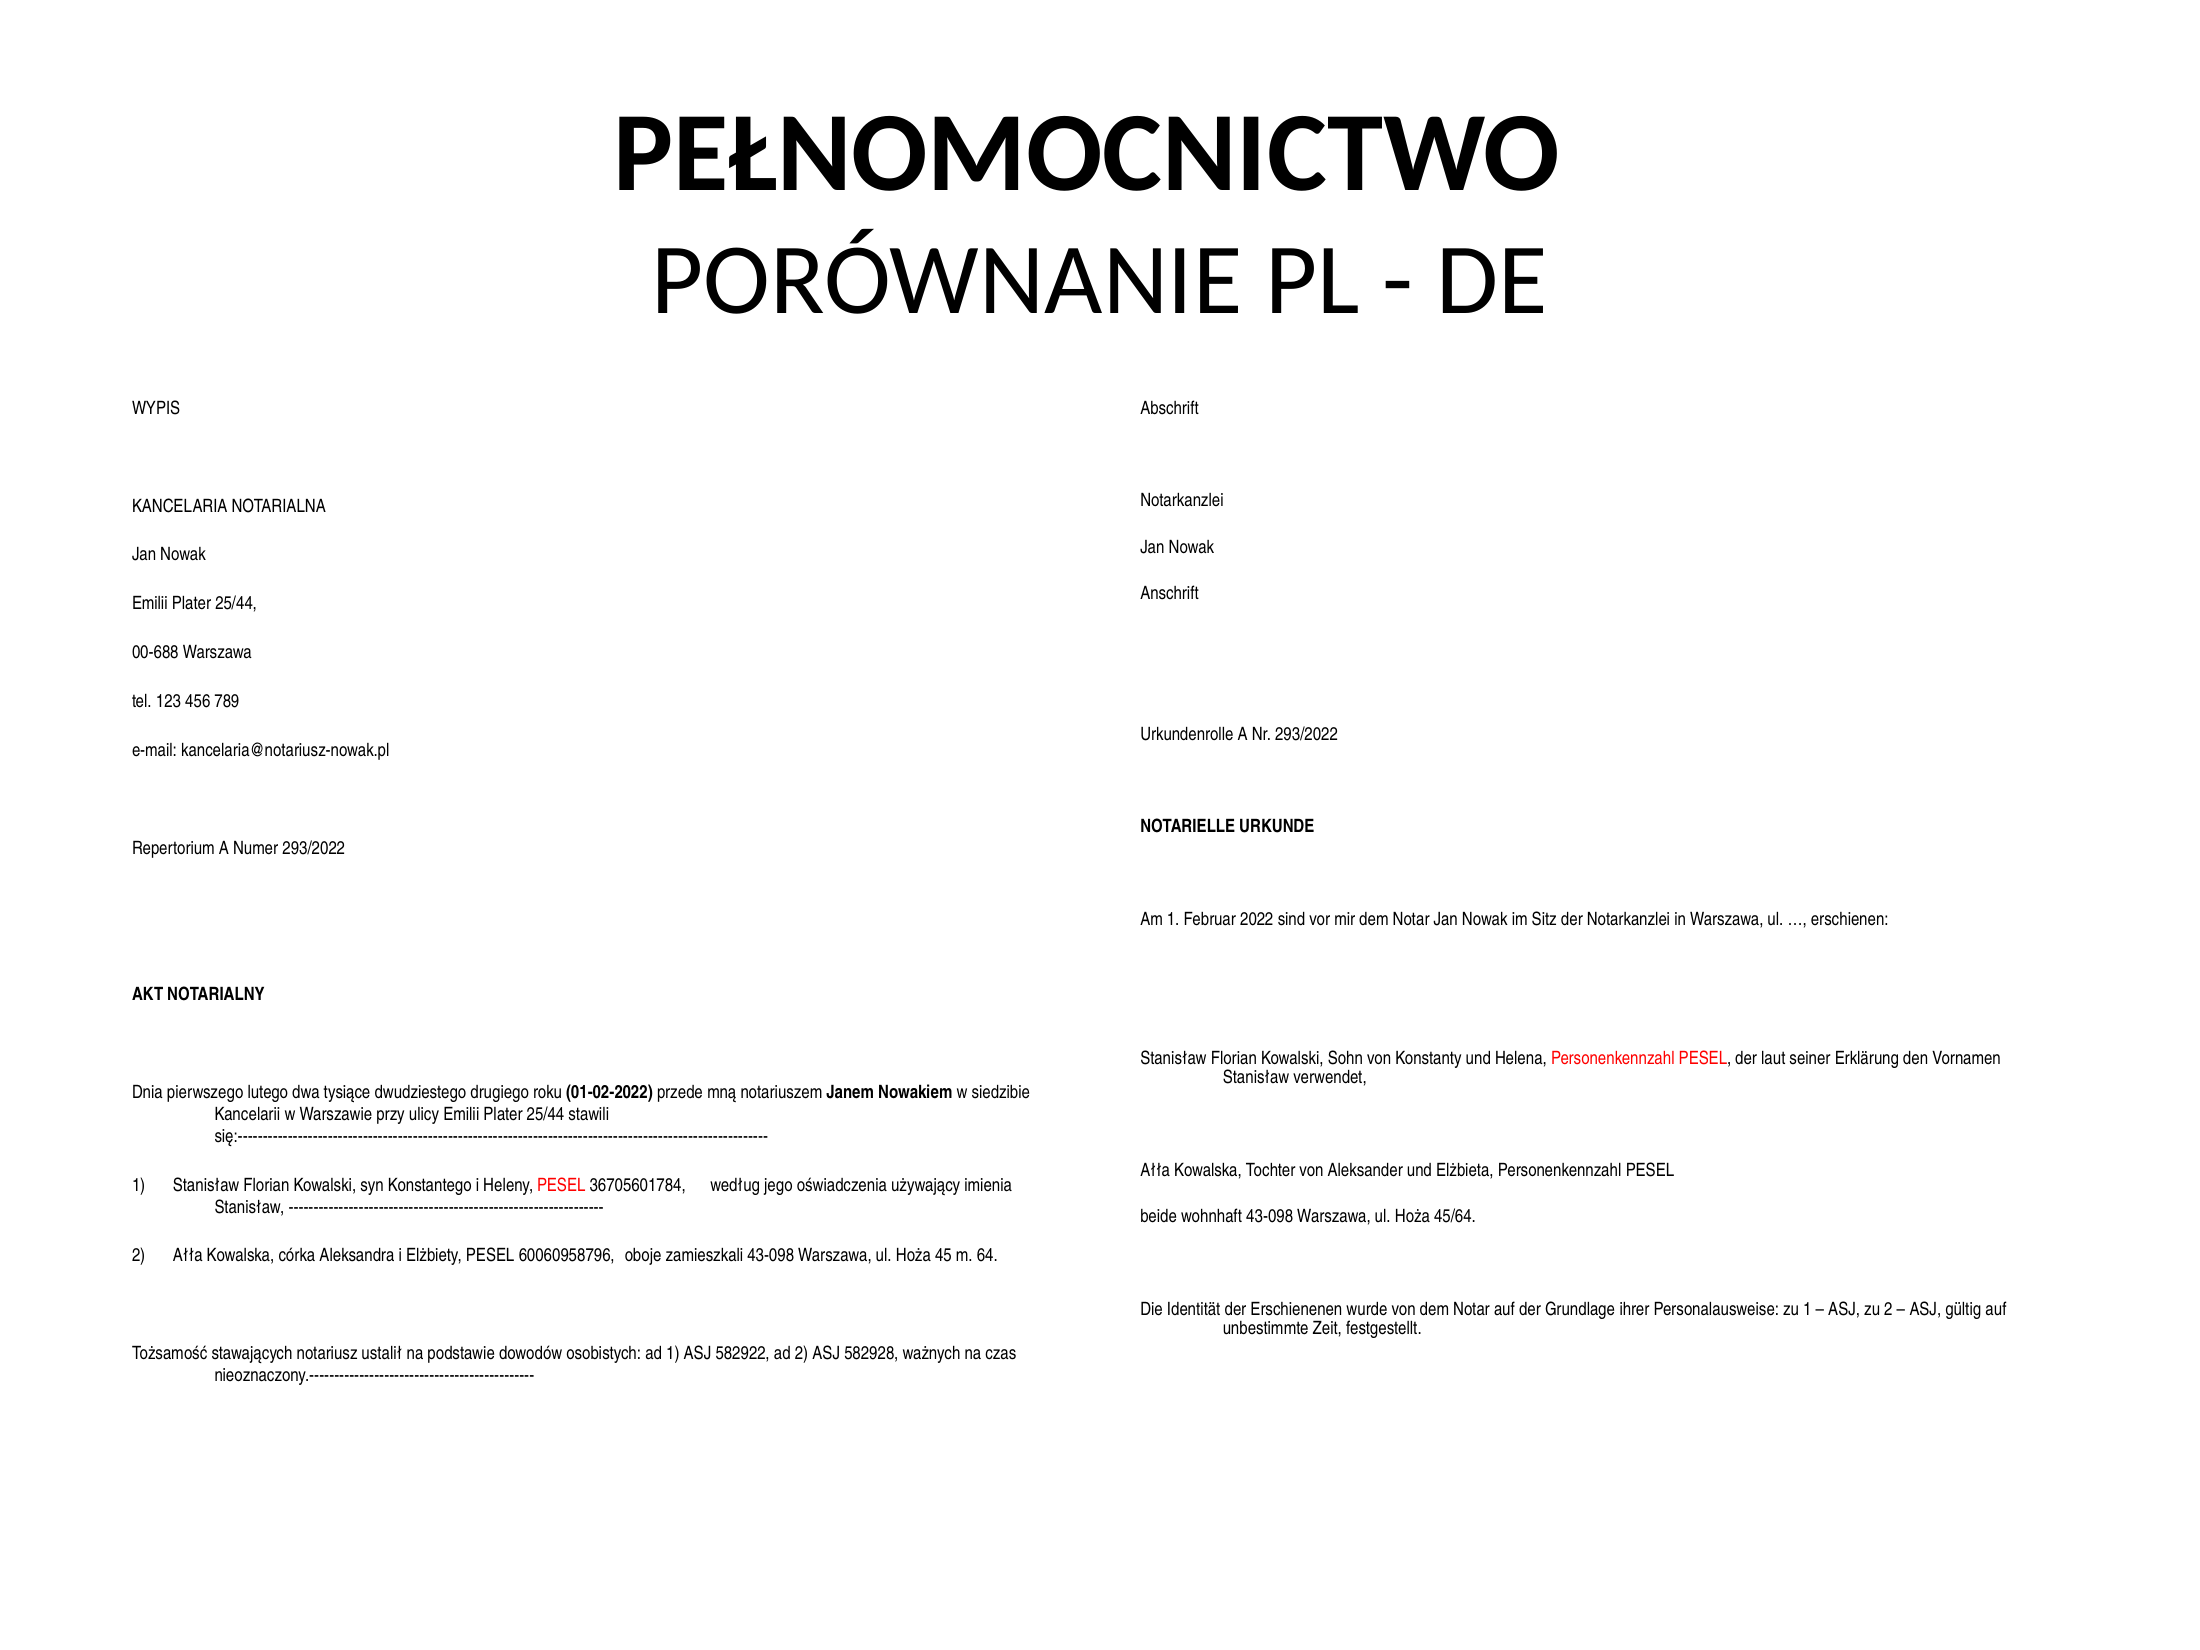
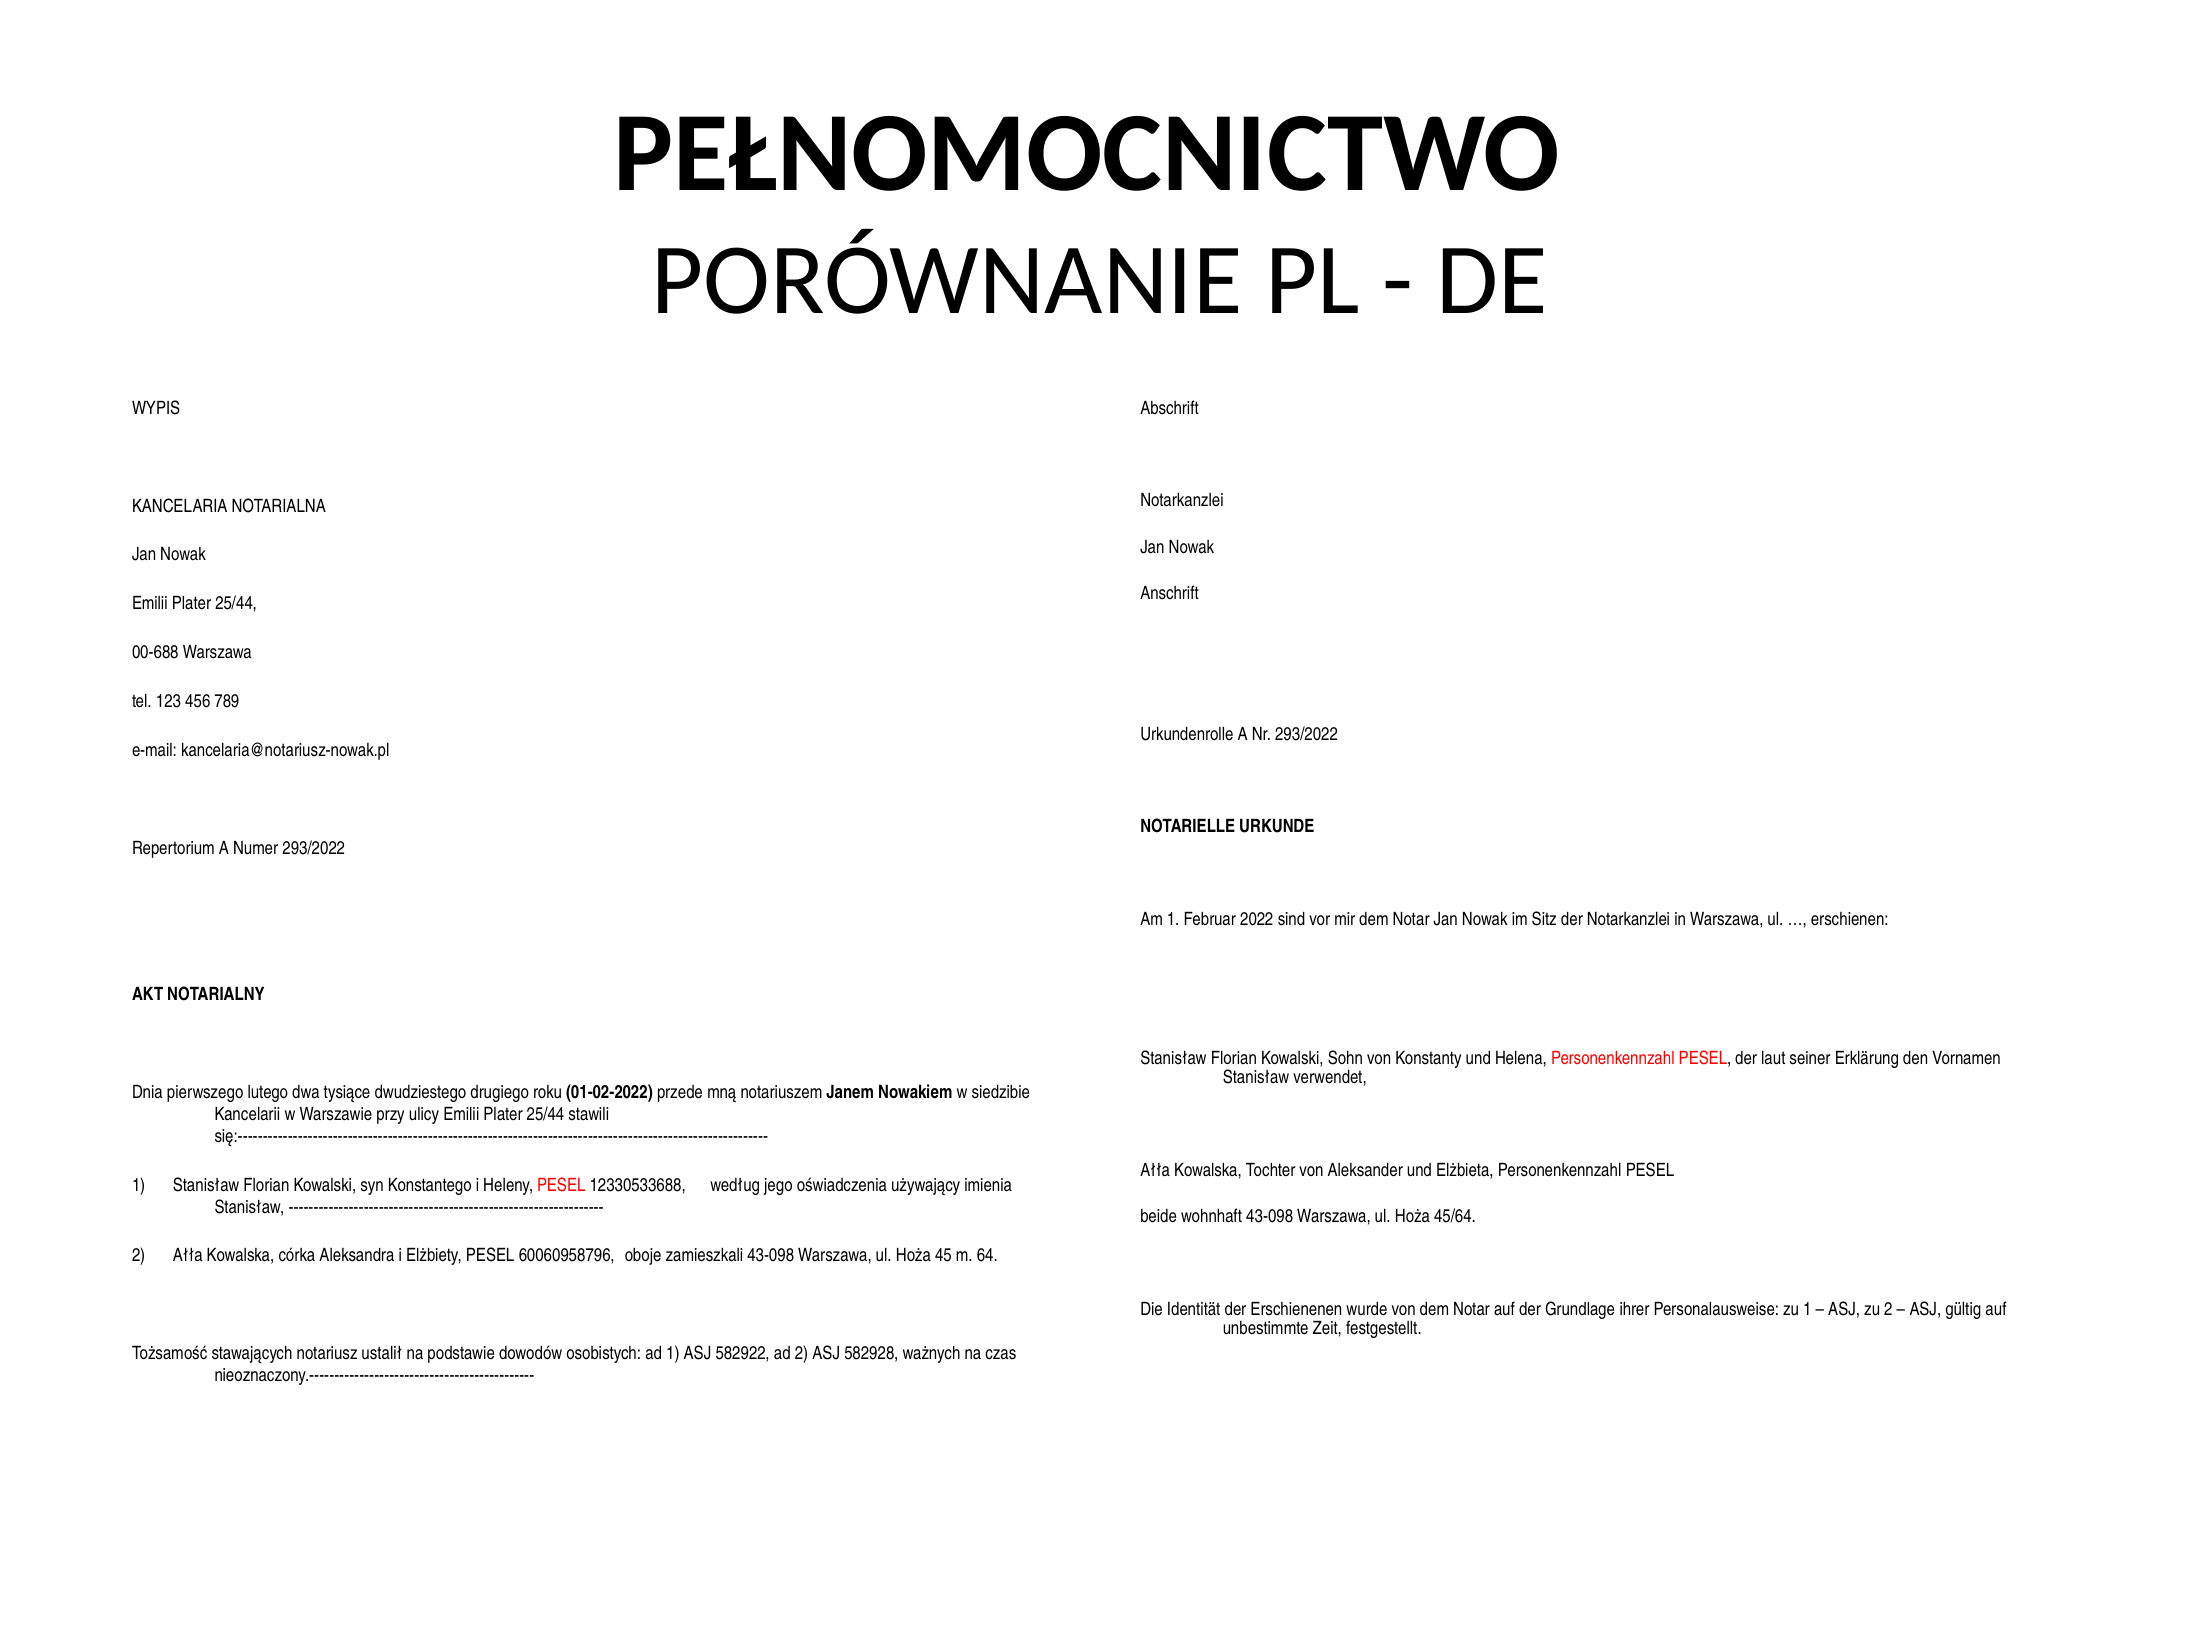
36705601784: 36705601784 -> 12330533688
